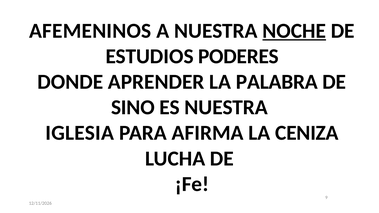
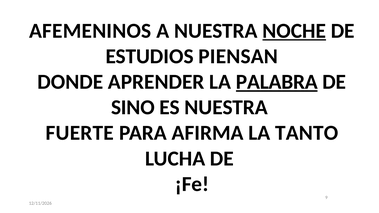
PODERES: PODERES -> PIENSAN
PALABRA underline: none -> present
IGLESIA: IGLESIA -> FUERTE
CENIZA: CENIZA -> TANTO
